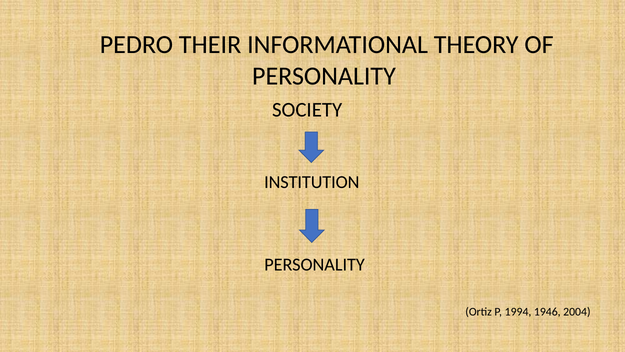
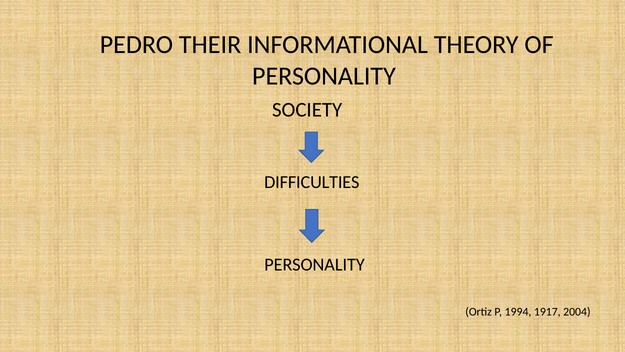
INSTITUTION: INSTITUTION -> DIFFICULTIES
1946: 1946 -> 1917
